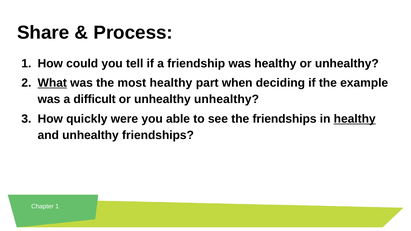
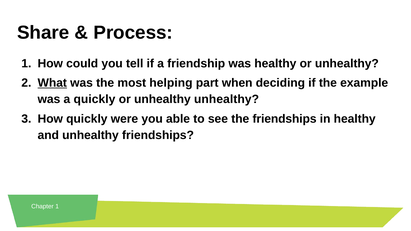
most healthy: healthy -> helping
a difficult: difficult -> quickly
healthy at (355, 119) underline: present -> none
